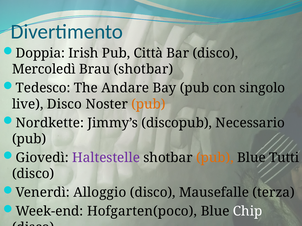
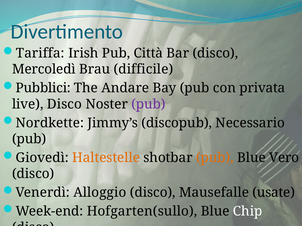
Doppia: Doppia -> Tariffa
Brau shotbar: shotbar -> difficile
Tedesco: Tedesco -> Pubblici
singolo: singolo -> privata
pub at (148, 104) colour: orange -> purple
Haltestelle colour: purple -> orange
Tutti: Tutti -> Vero
terza: terza -> usate
Hofgarten(poco: Hofgarten(poco -> Hofgarten(sullo
